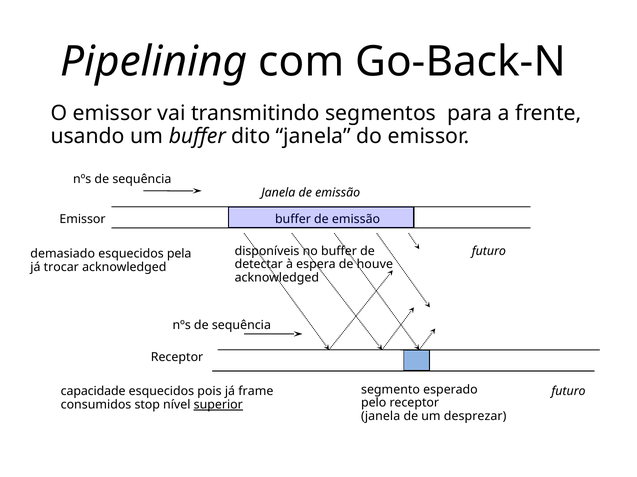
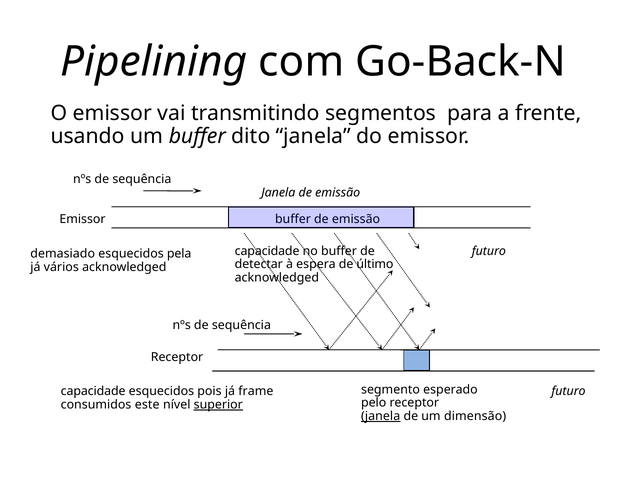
disponíveis at (267, 251): disponíveis -> capacidade
houve: houve -> último
trocar: trocar -> vários
stop: stop -> este
janela at (381, 417) underline: none -> present
desprezar: desprezar -> dimensão
